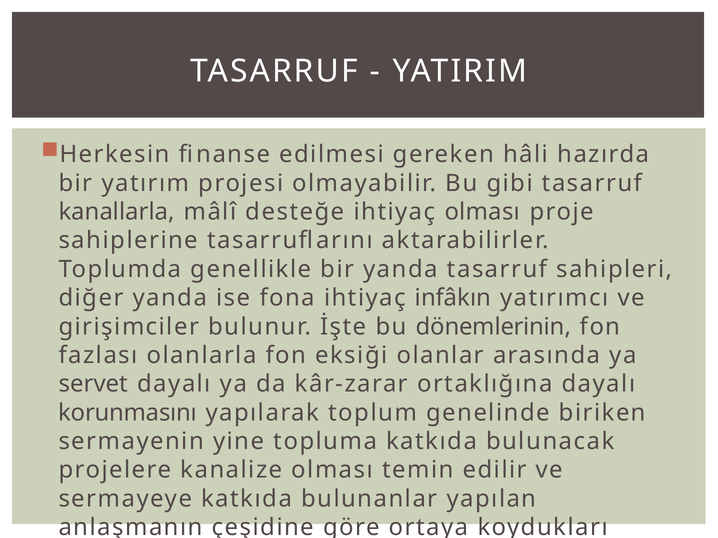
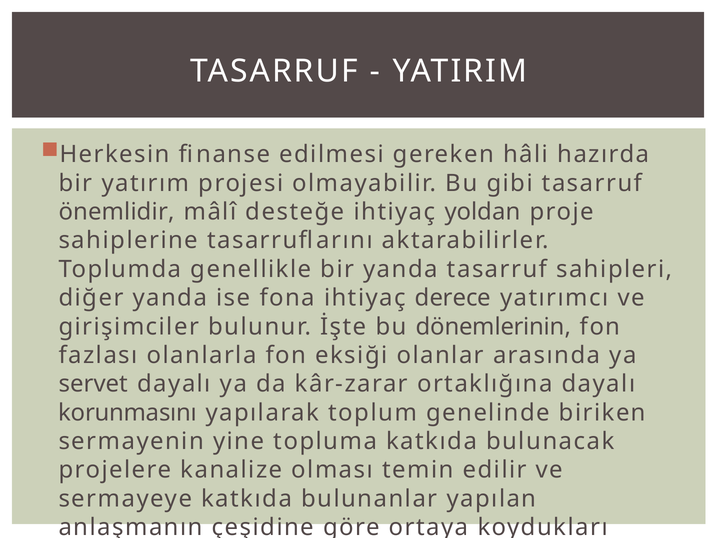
kanallarla: kanallarla -> önemlidir
ihtiyaç olması: olması -> yoldan
infâkın: infâkın -> derece
